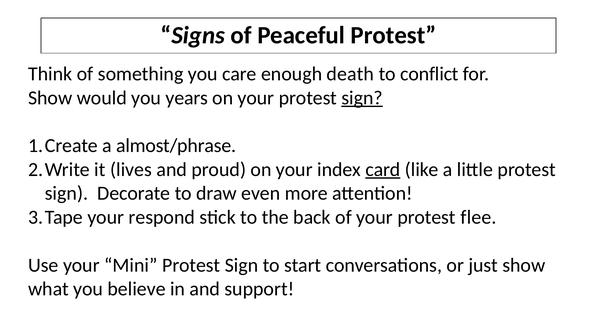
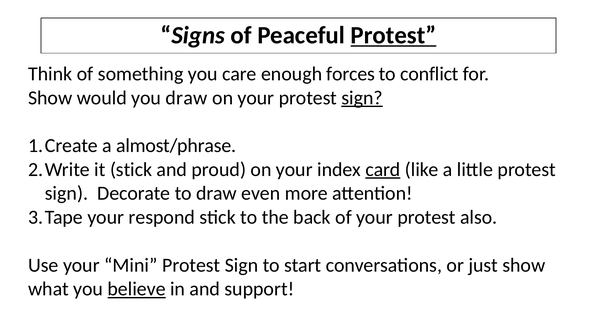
Protest at (393, 35) underline: none -> present
death: death -> forces
you years: years -> draw
it lives: lives -> stick
flee: flee -> also
believe underline: none -> present
